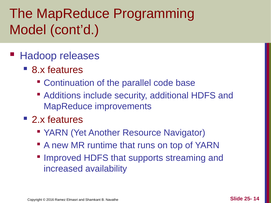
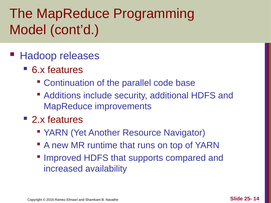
8.x: 8.x -> 6.x
streaming: streaming -> compared
